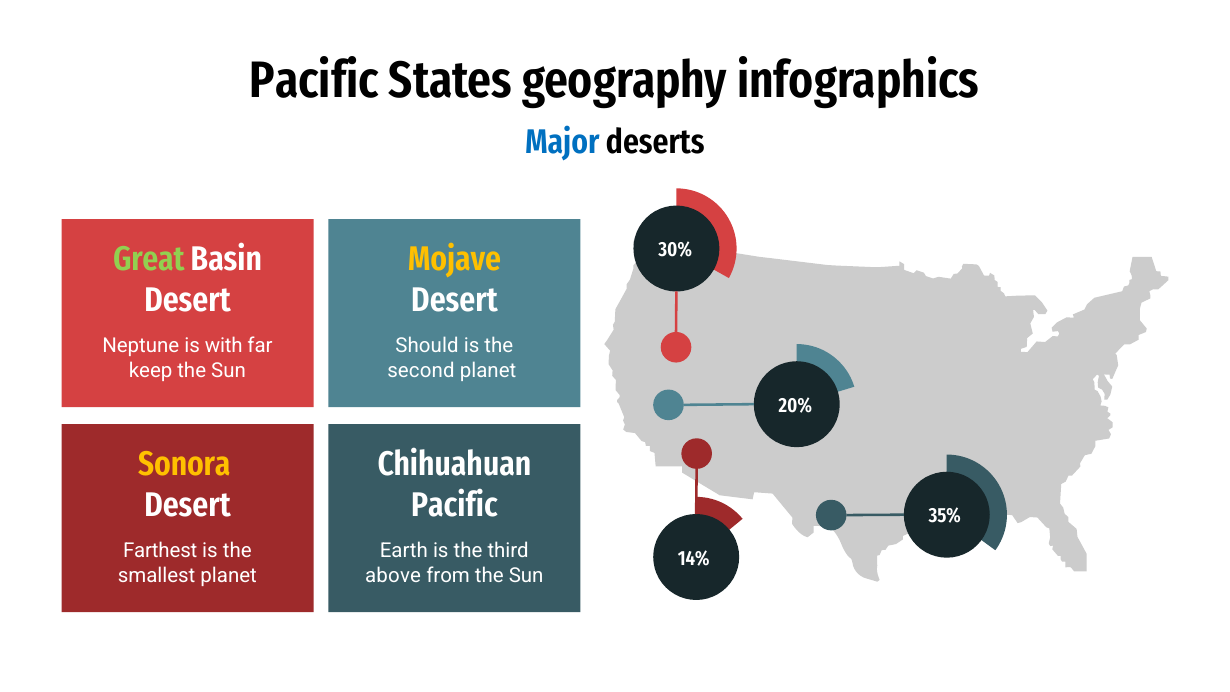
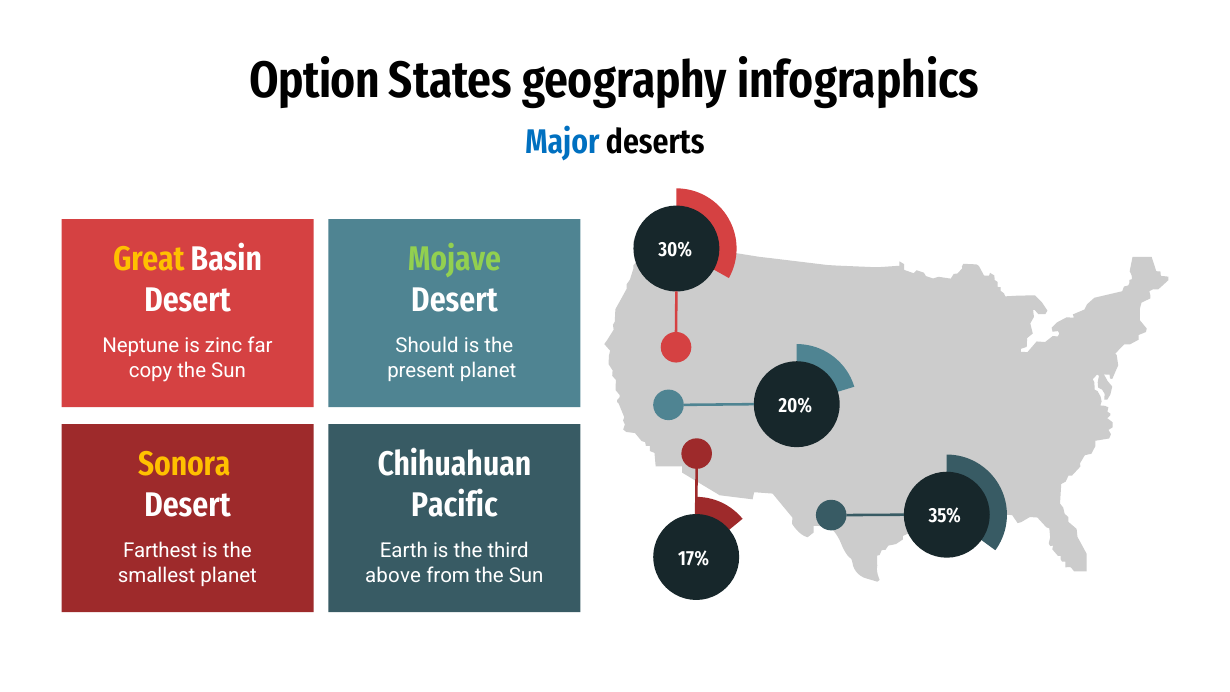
Pacific at (314, 81): Pacific -> Option
Great colour: light green -> yellow
Mojave colour: yellow -> light green
with: with -> zinc
keep: keep -> copy
second: second -> present
14%: 14% -> 17%
